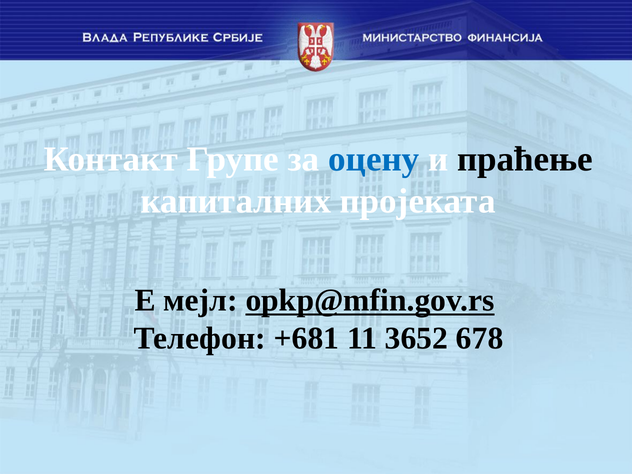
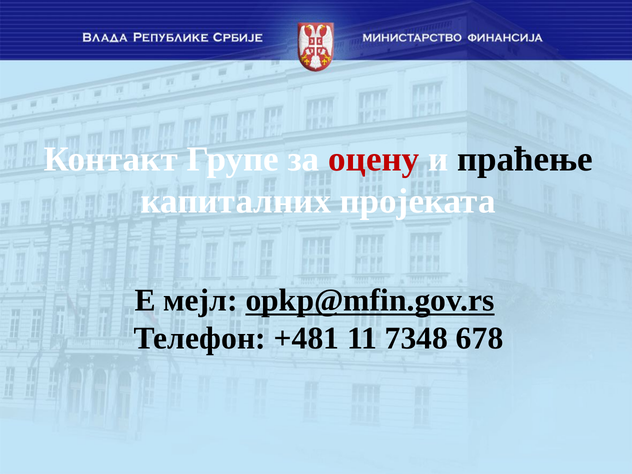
оцену colour: blue -> red
+681: +681 -> +481
3652: 3652 -> 7348
